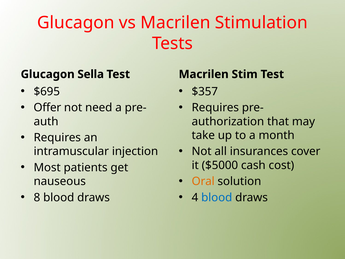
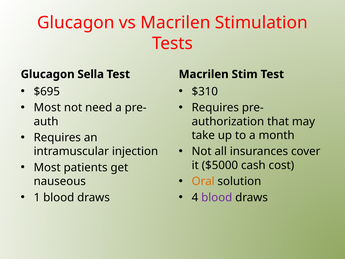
$357: $357 -> $310
Offer at (47, 108): Offer -> Most
8: 8 -> 1
blood at (217, 197) colour: blue -> purple
